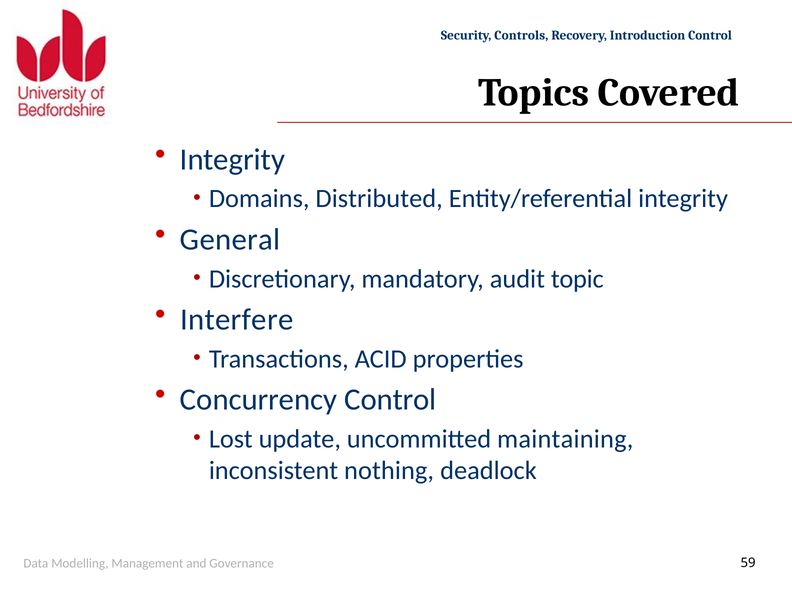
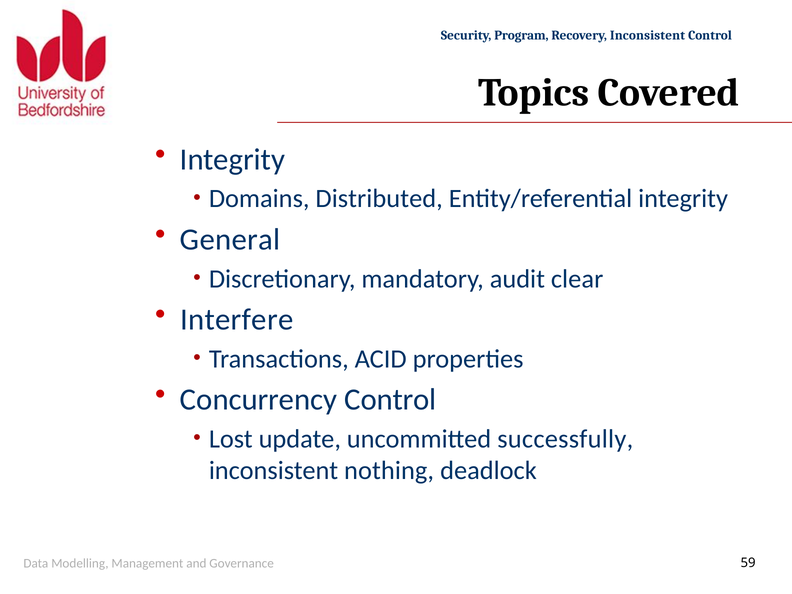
Controls: Controls -> Program
Recovery Introduction: Introduction -> Inconsistent
topic: topic -> clear
maintaining: maintaining -> successfully
